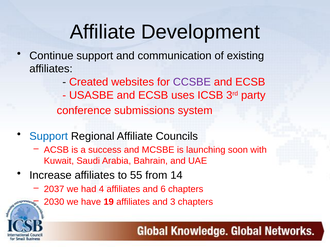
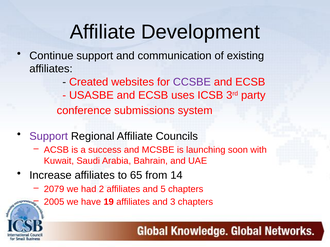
Support at (49, 136) colour: blue -> purple
55: 55 -> 65
2037: 2037 -> 2079
4: 4 -> 2
6: 6 -> 5
2030: 2030 -> 2005
